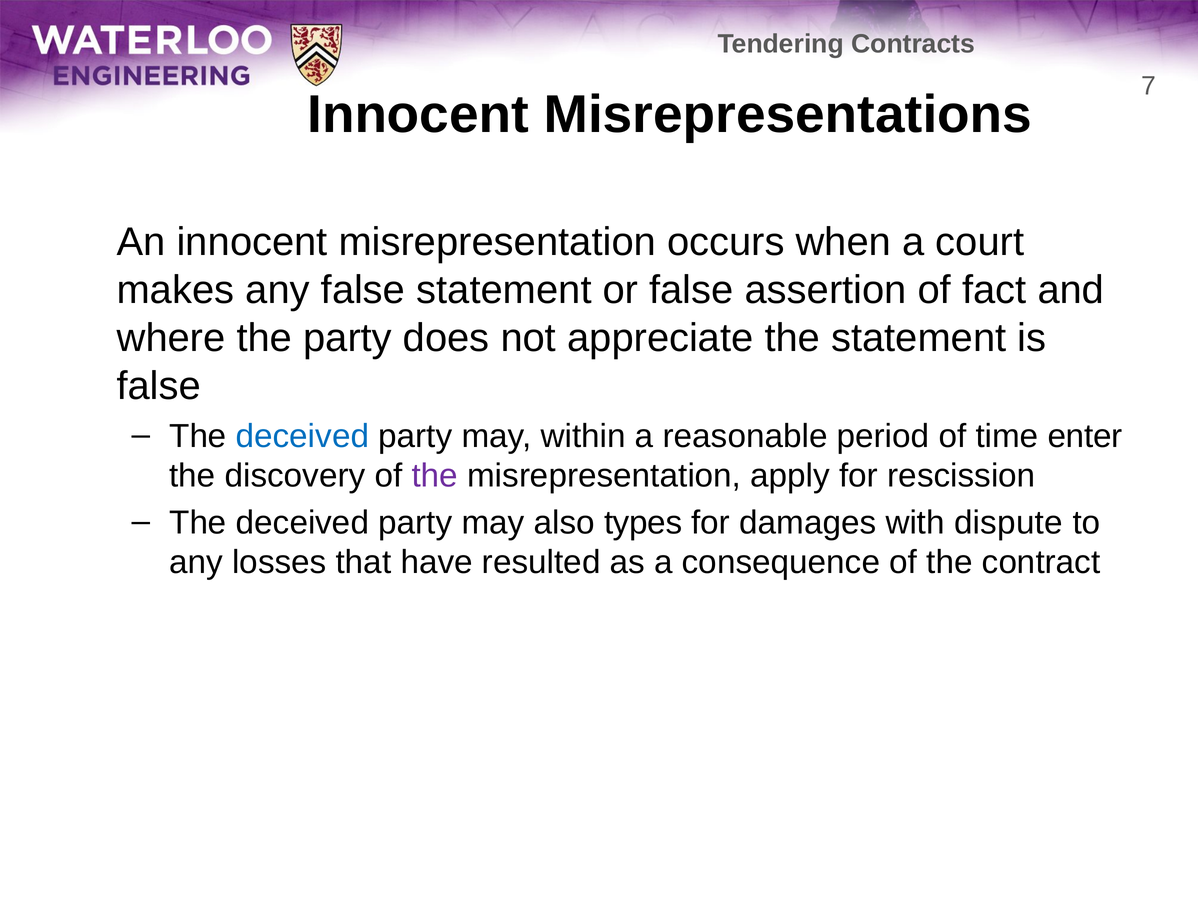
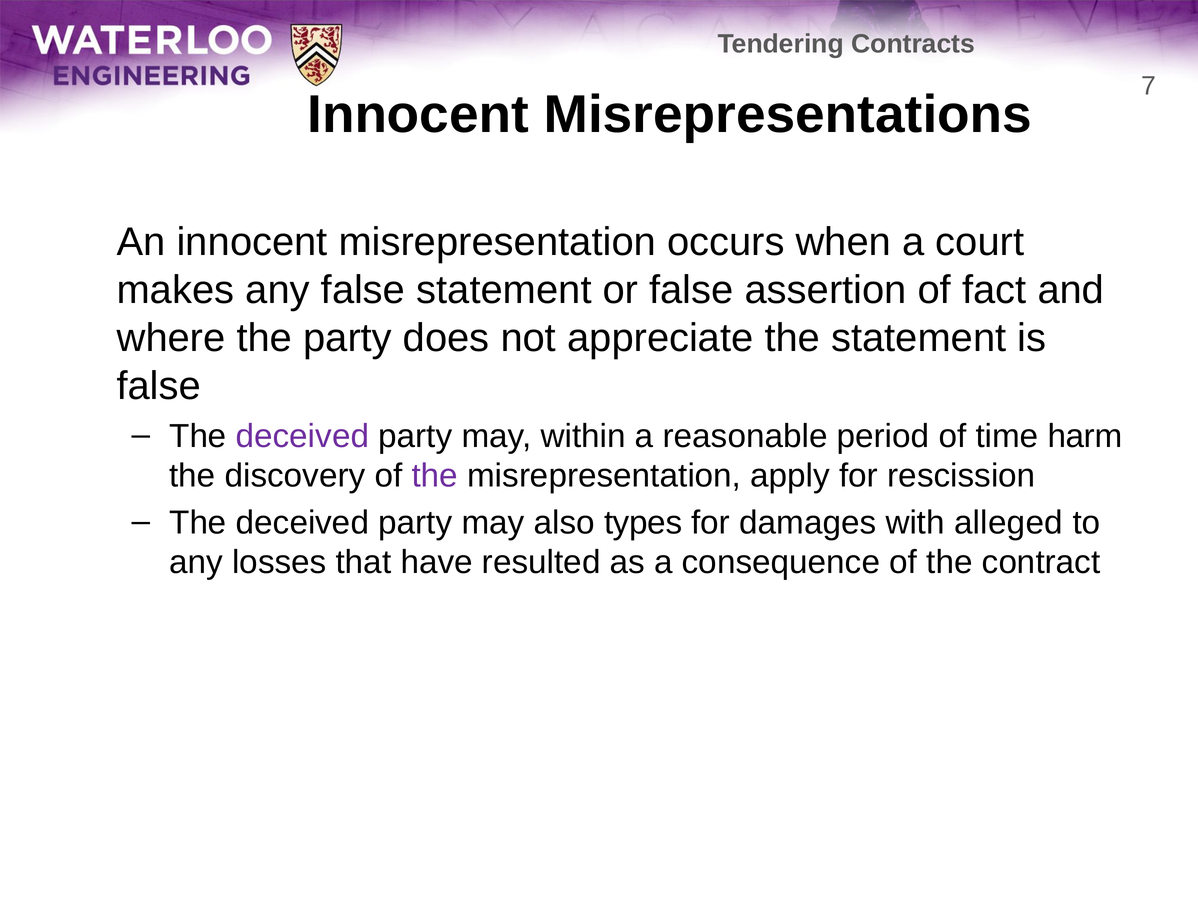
deceived at (302, 436) colour: blue -> purple
enter: enter -> harm
dispute: dispute -> alleged
